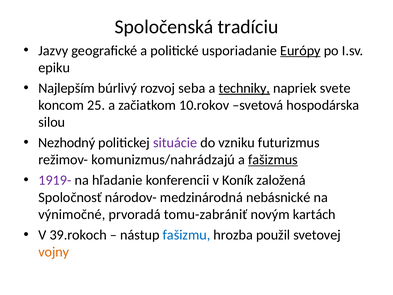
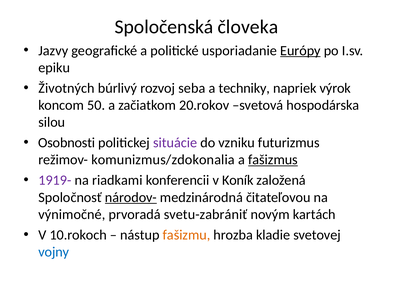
tradíciu: tradíciu -> človeka
Najlepším: Najlepším -> Životných
techniky underline: present -> none
svete: svete -> výrok
25: 25 -> 50
10.rokov: 10.rokov -> 20.rokov
Nezhodný: Nezhodný -> Osobnosti
komunizmus/nahrádzajú: komunizmus/nahrádzajú -> komunizmus/zdokonalia
hľadanie: hľadanie -> riadkami
národov- underline: none -> present
nebásnické: nebásnické -> čitateľovou
tomu-zabrániť: tomu-zabrániť -> svetu-zabrániť
39.rokoch: 39.rokoch -> 10.rokoch
fašizmu colour: blue -> orange
použil: použil -> kladie
vojny colour: orange -> blue
